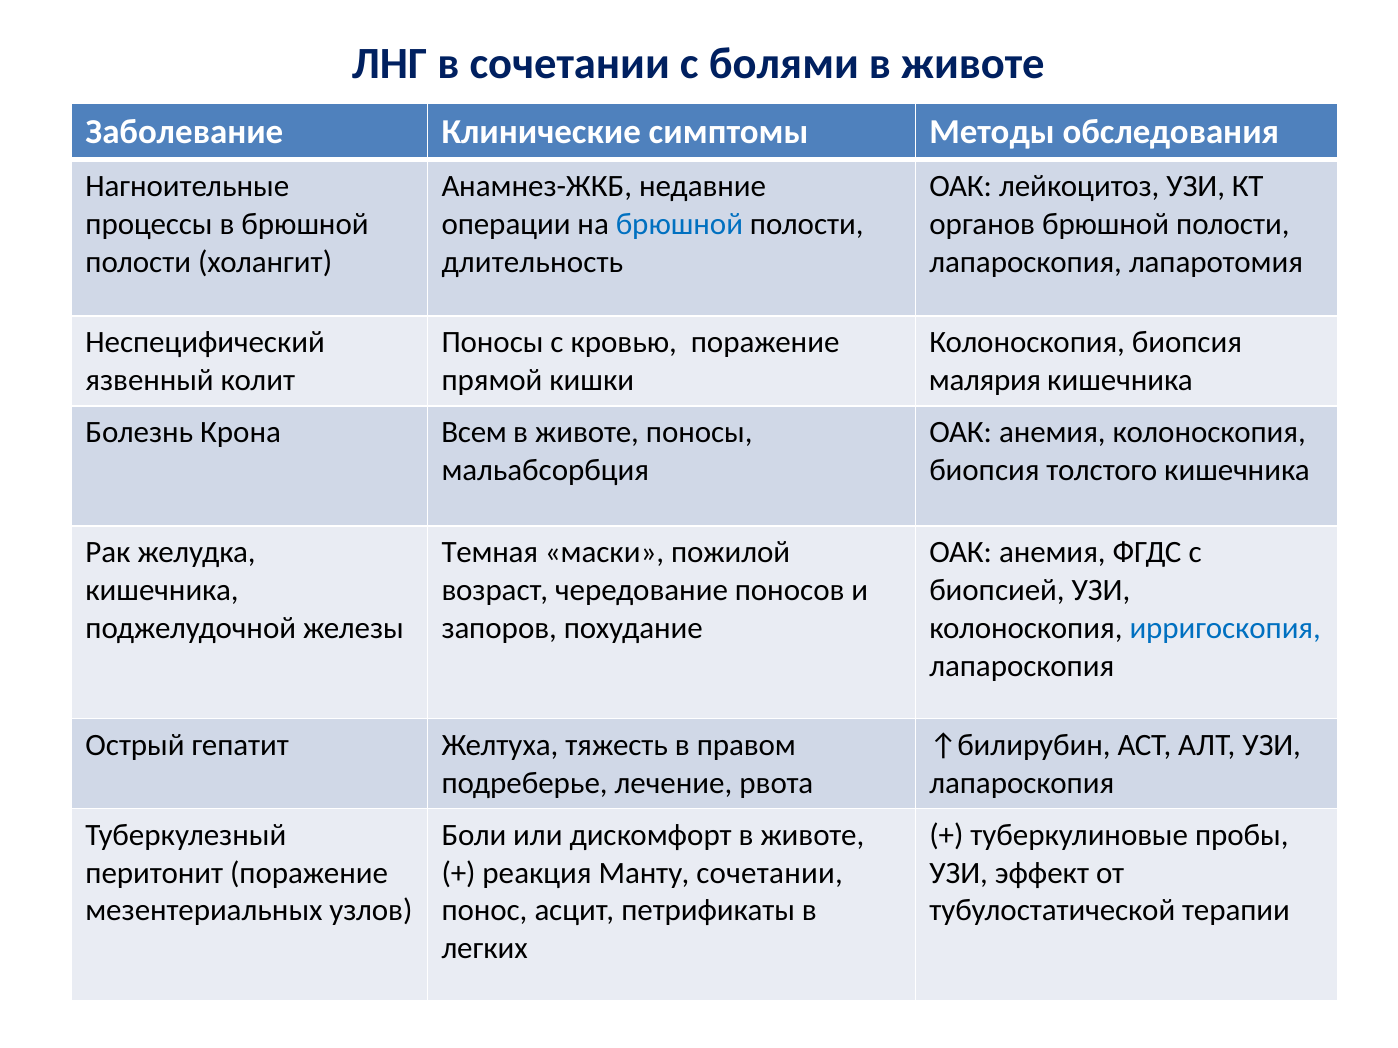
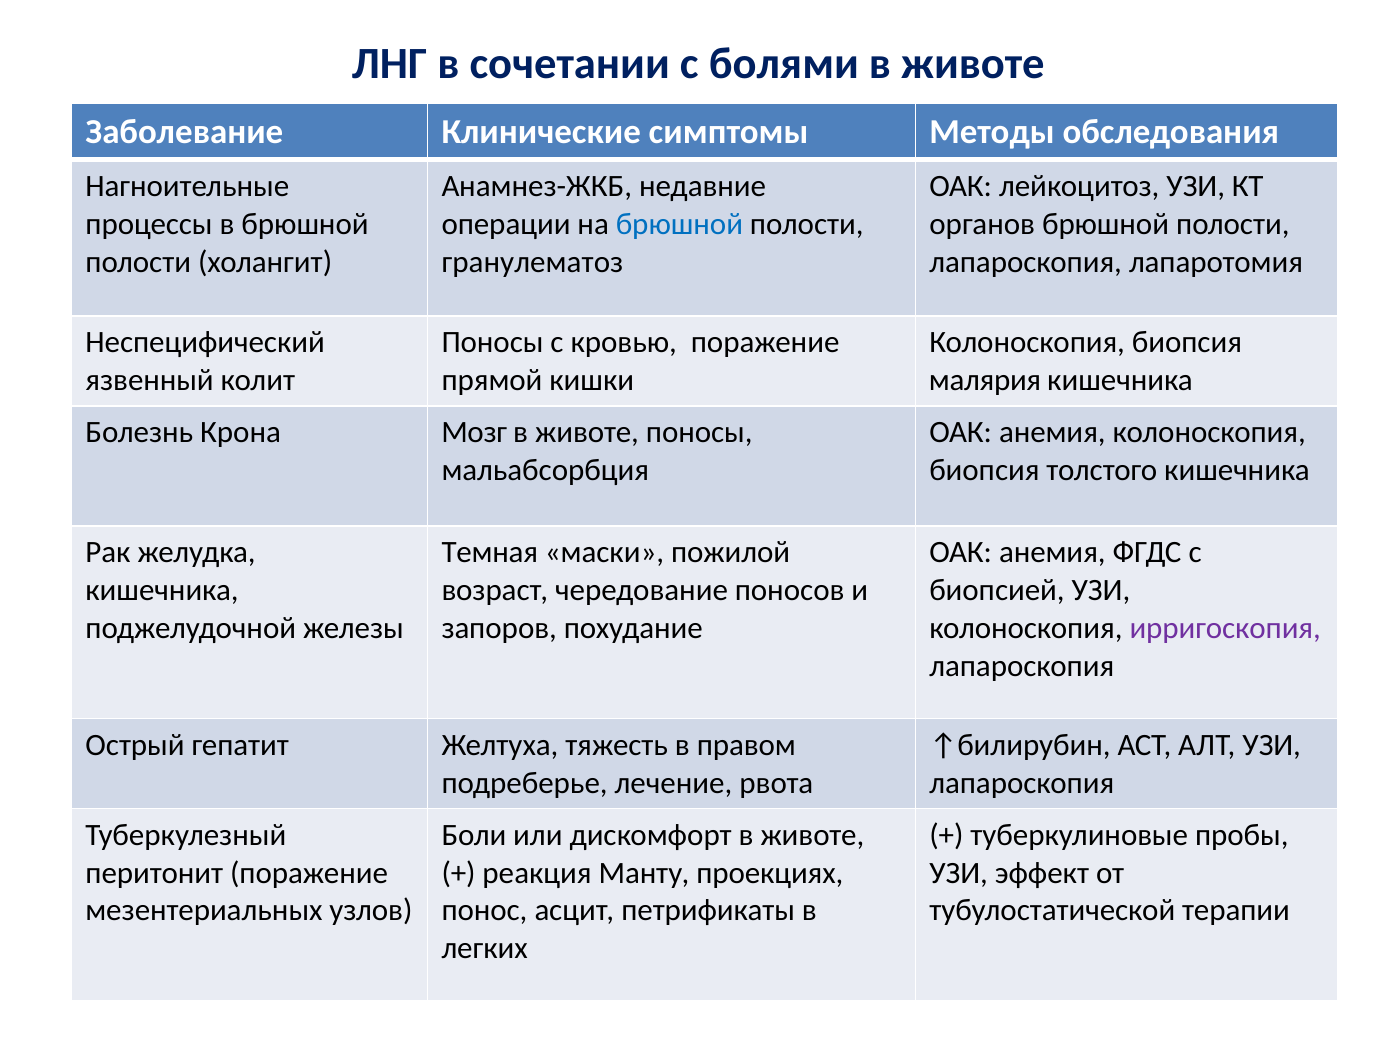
длительность: длительность -> гранулематоз
Всем: Всем -> Мозг
ирригоскопия colour: blue -> purple
Манту сочетании: сочетании -> проекциях
